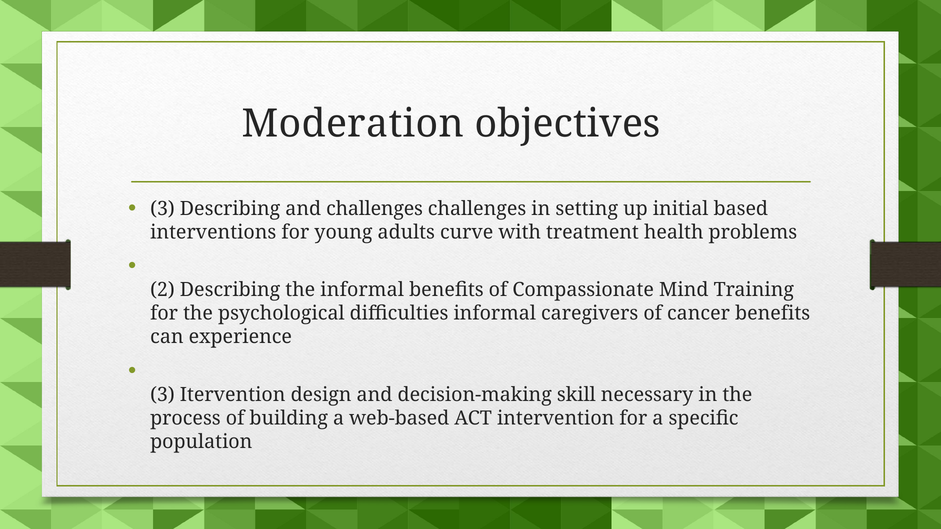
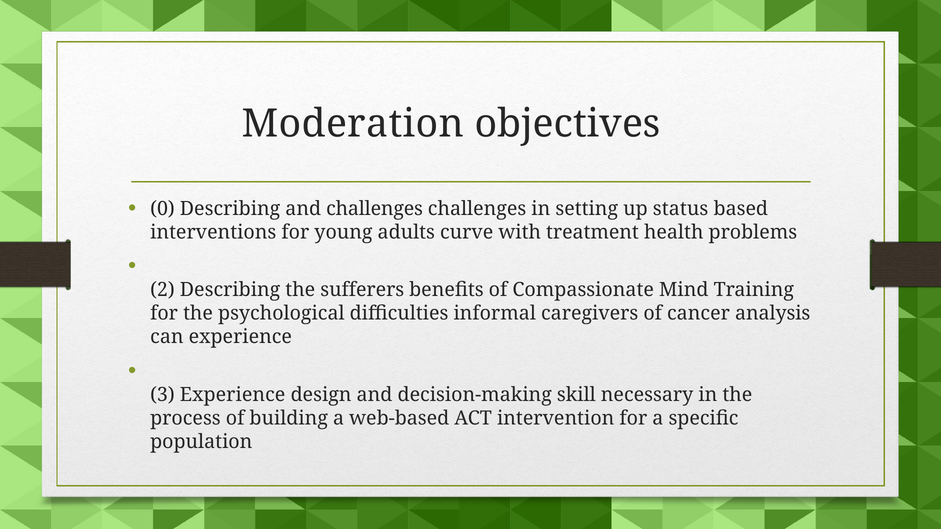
3 at (163, 209): 3 -> 0
initial: initial -> status
the informal: informal -> sufferers
cancer benefits: benefits -> analysis
3 Itervention: Itervention -> Experience
